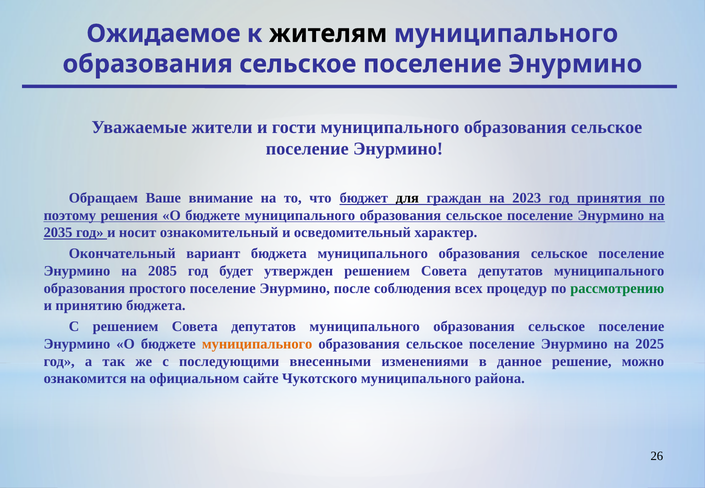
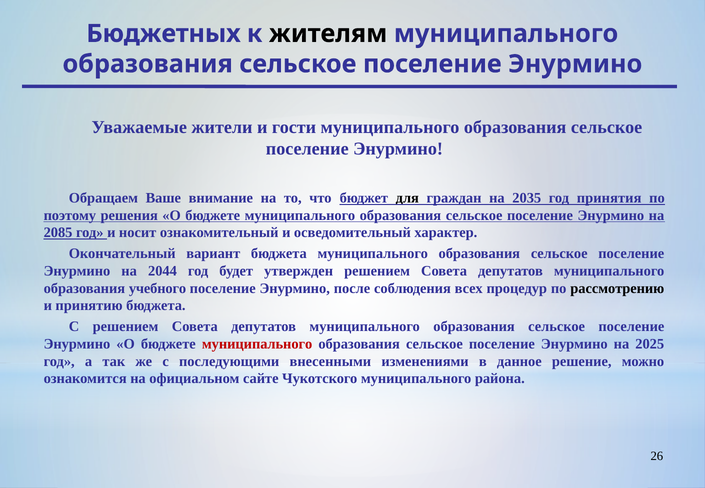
Ожидаемое: Ожидаемое -> Бюджетных
2023: 2023 -> 2035
2035: 2035 -> 2085
2085: 2085 -> 2044
простого: простого -> учебного
рассмотрению colour: green -> black
муниципального at (257, 344) colour: orange -> red
